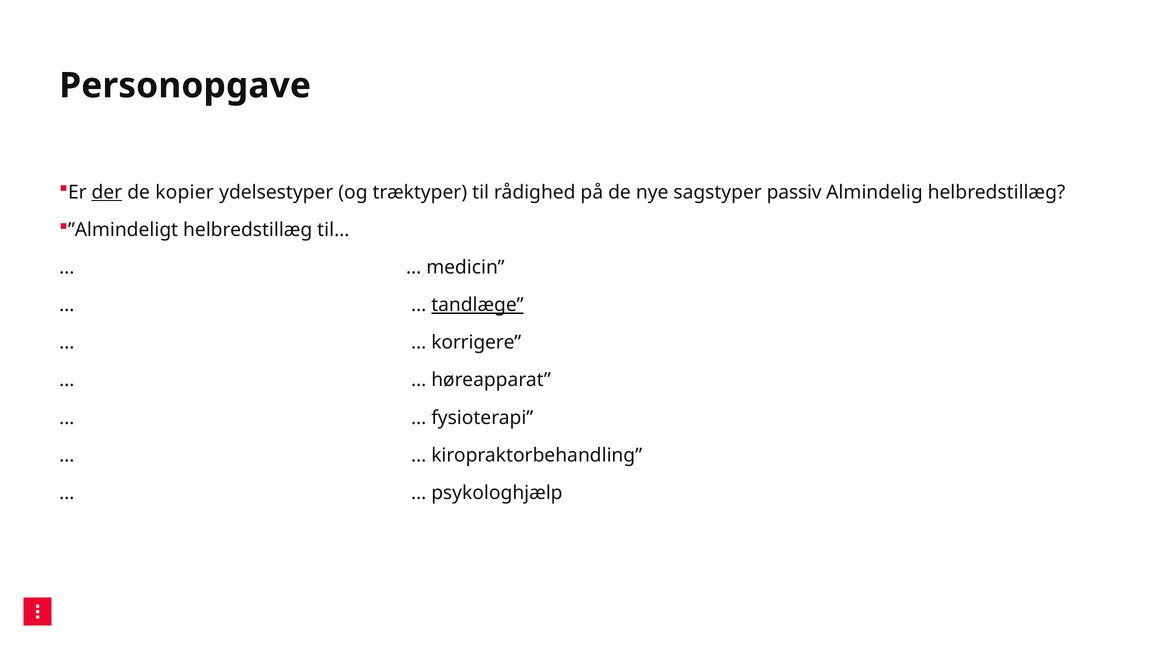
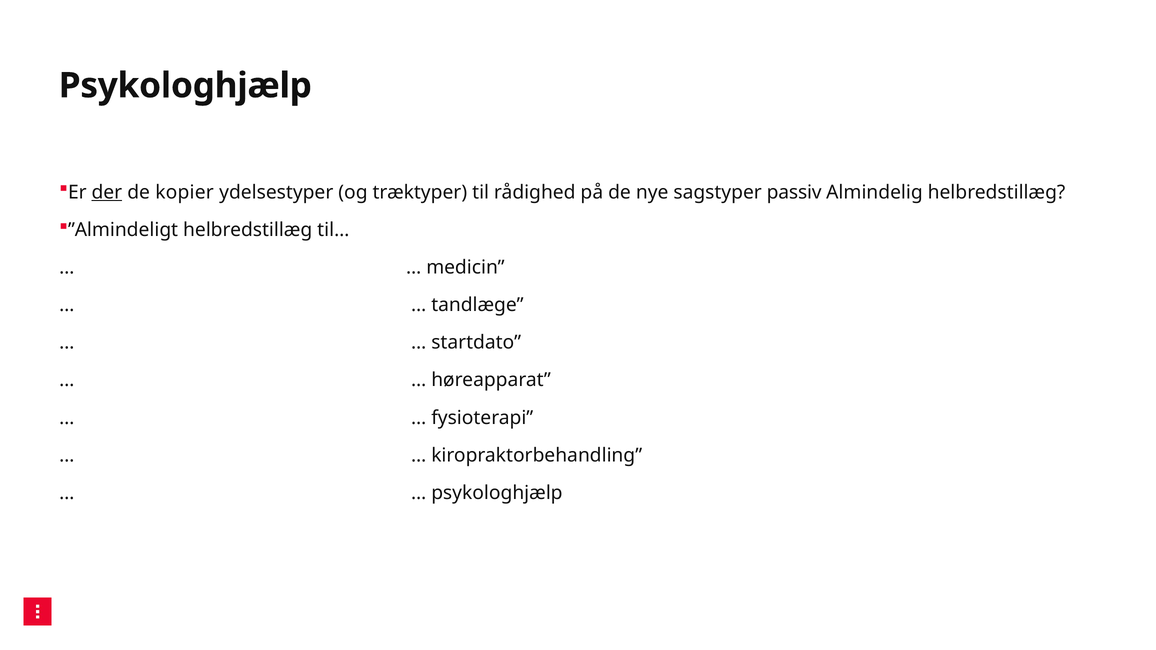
Personopgave at (185, 86): Personopgave -> Psykologhjælp
tandlæge underline: present -> none
korrigere: korrigere -> startdato
